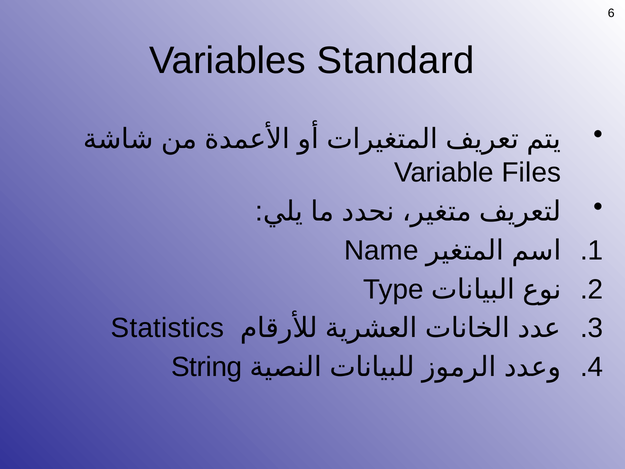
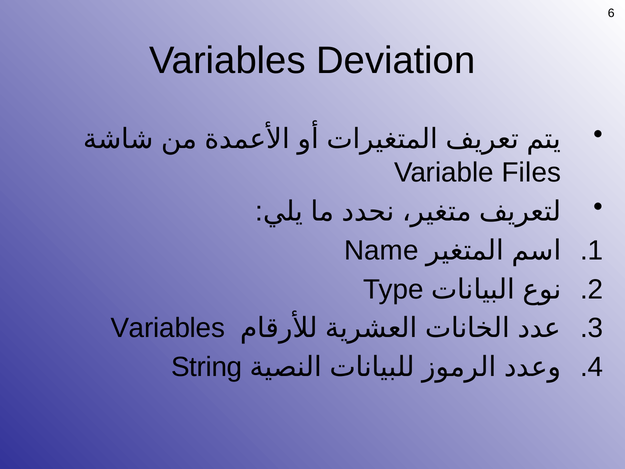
Standard: Standard -> Deviation
Statistics at (168, 328): Statistics -> Variables
